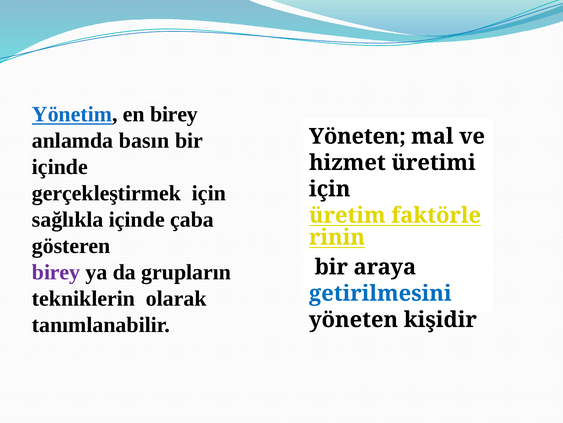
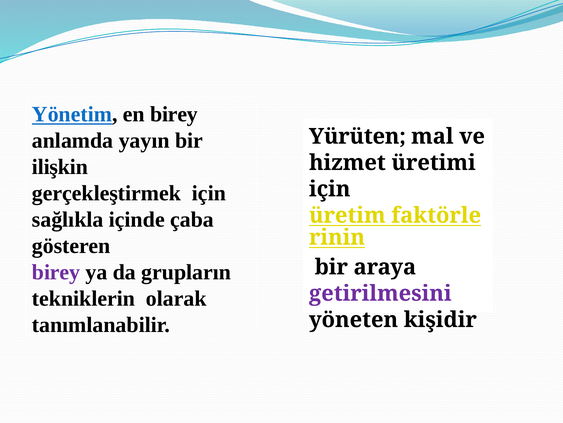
Yöneten at (357, 136): Yöneten -> Yürüten
basın: basın -> yayın
içinde at (60, 167): içinde -> ilişkin
getirilmesini colour: blue -> purple
